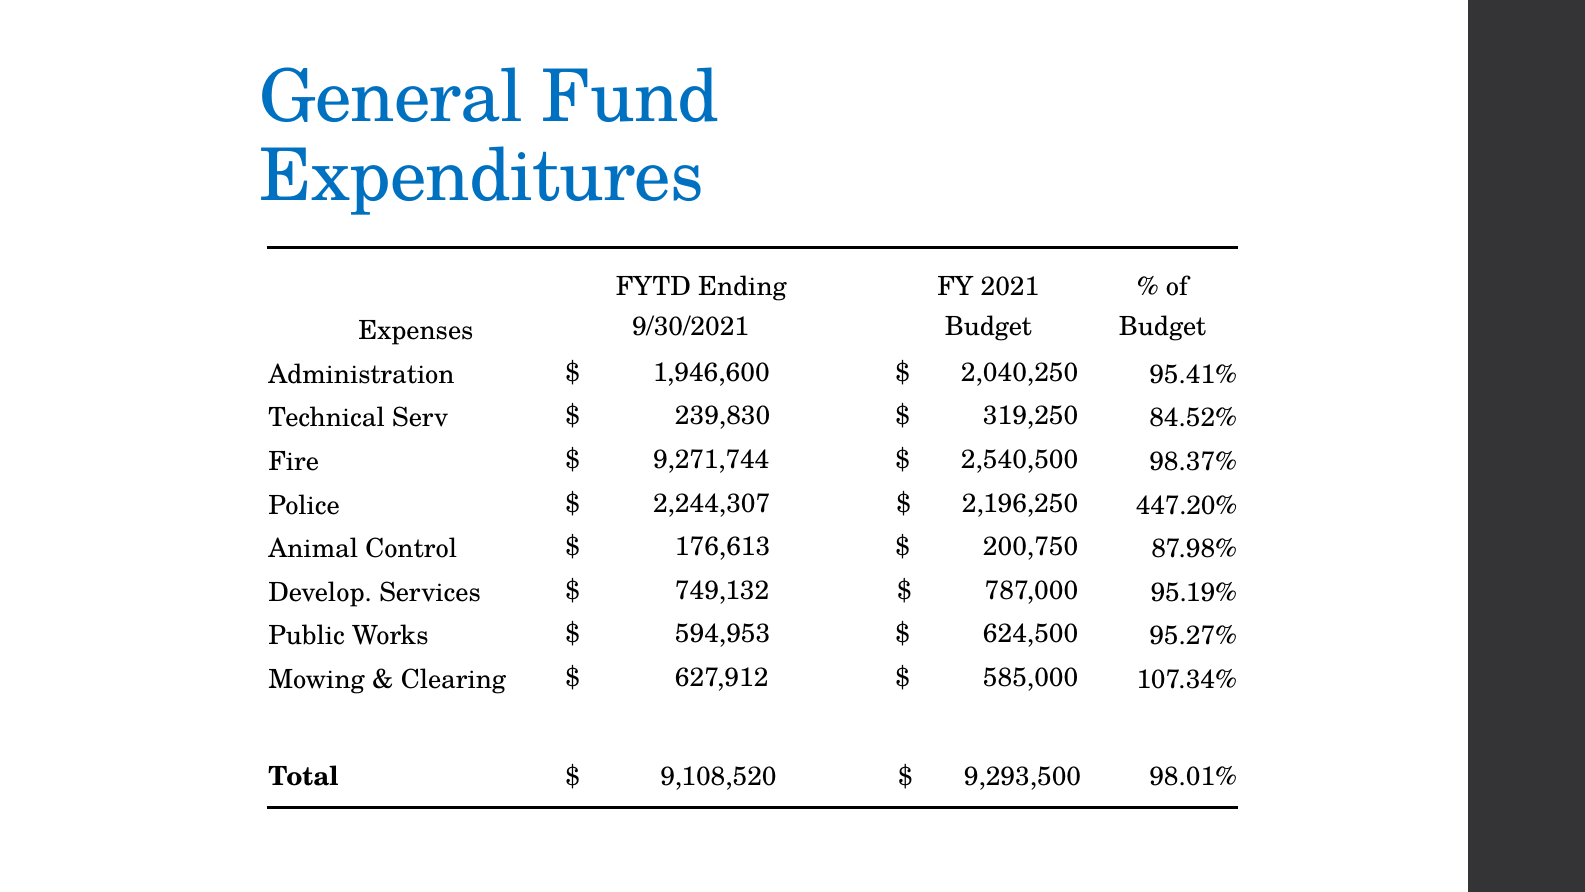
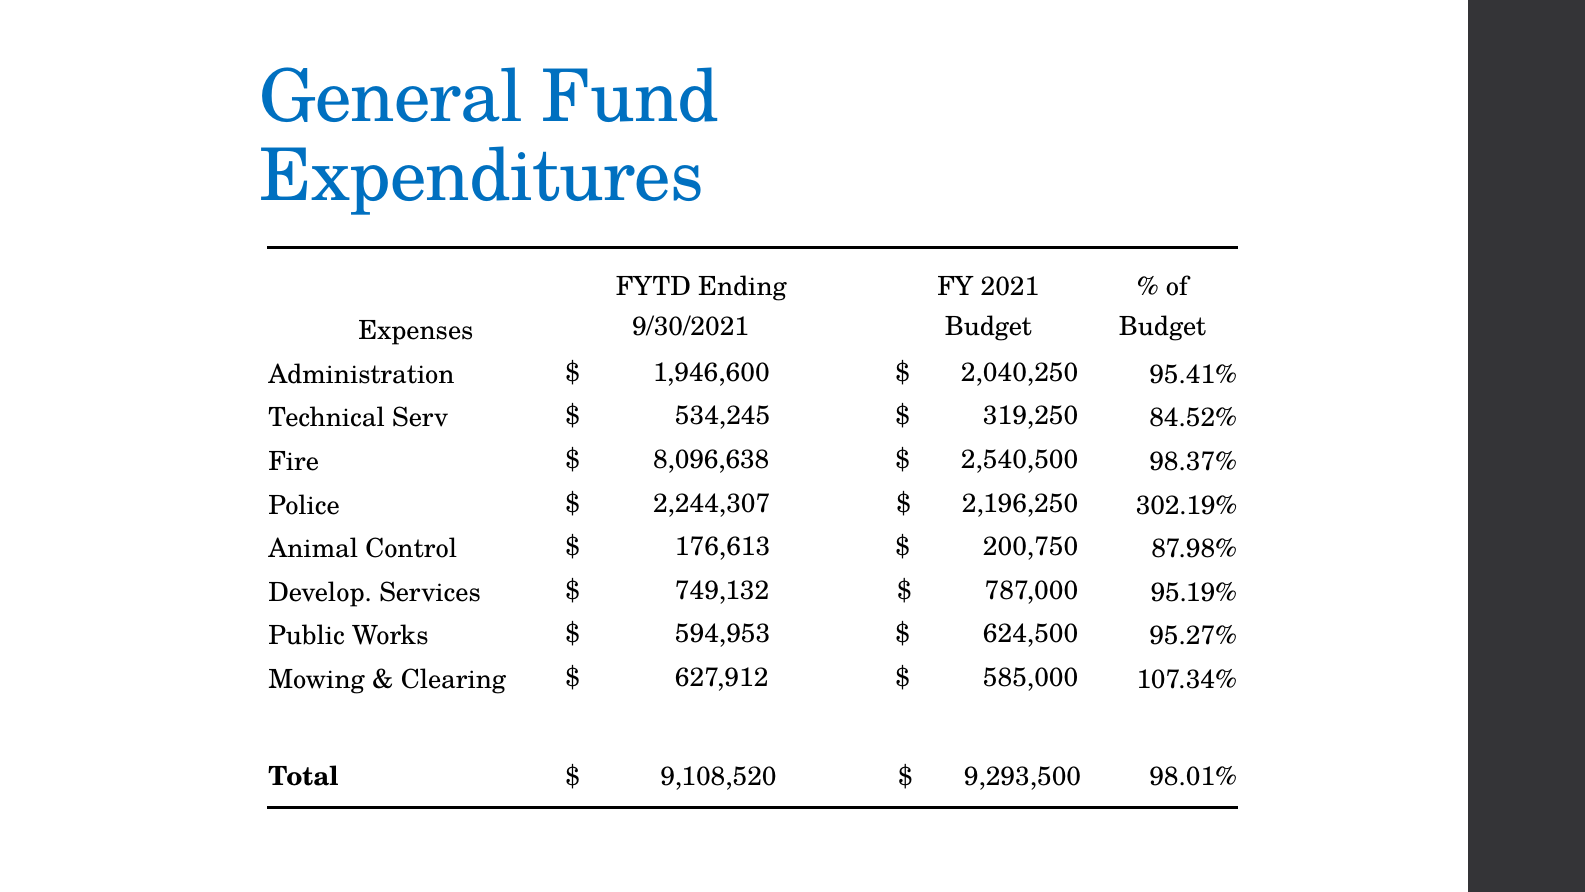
239,830: 239,830 -> 534,245
9,271,744: 9,271,744 -> 8,096,638
447.20%: 447.20% -> 302.19%
